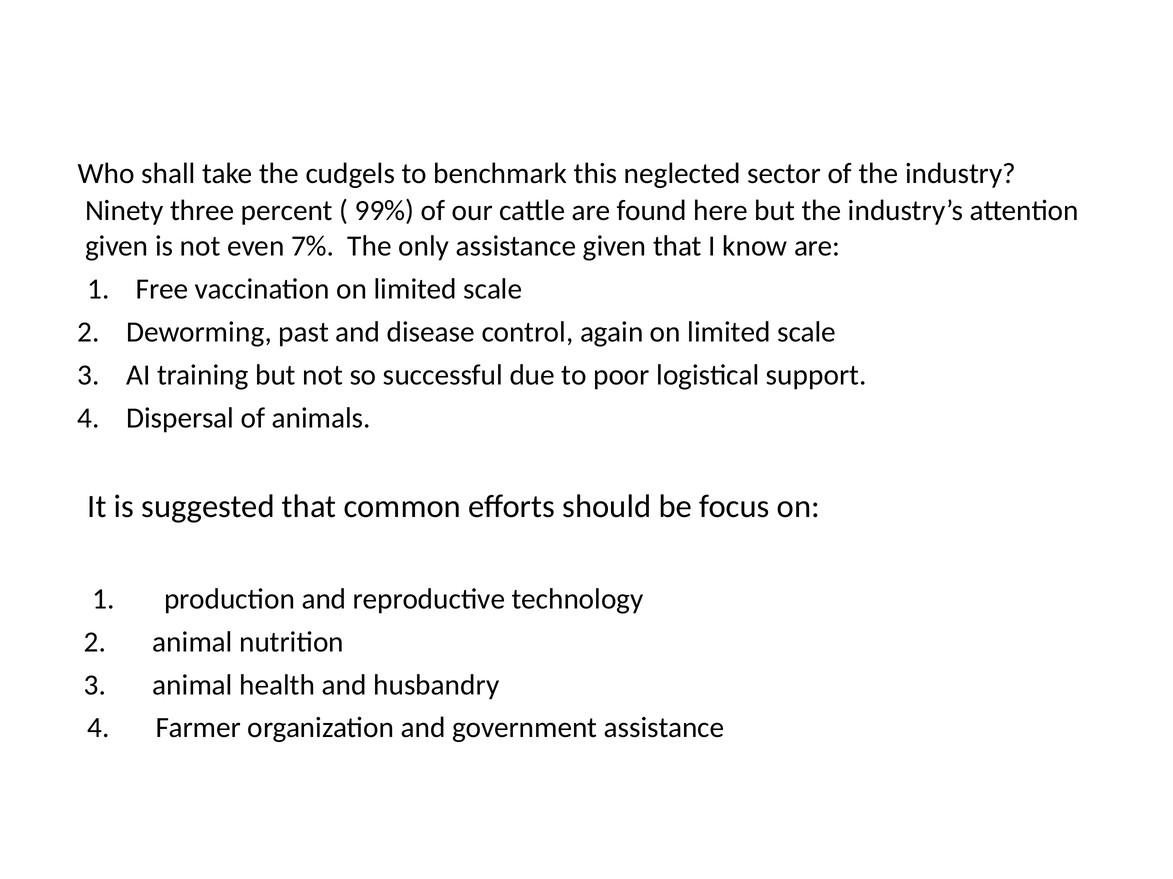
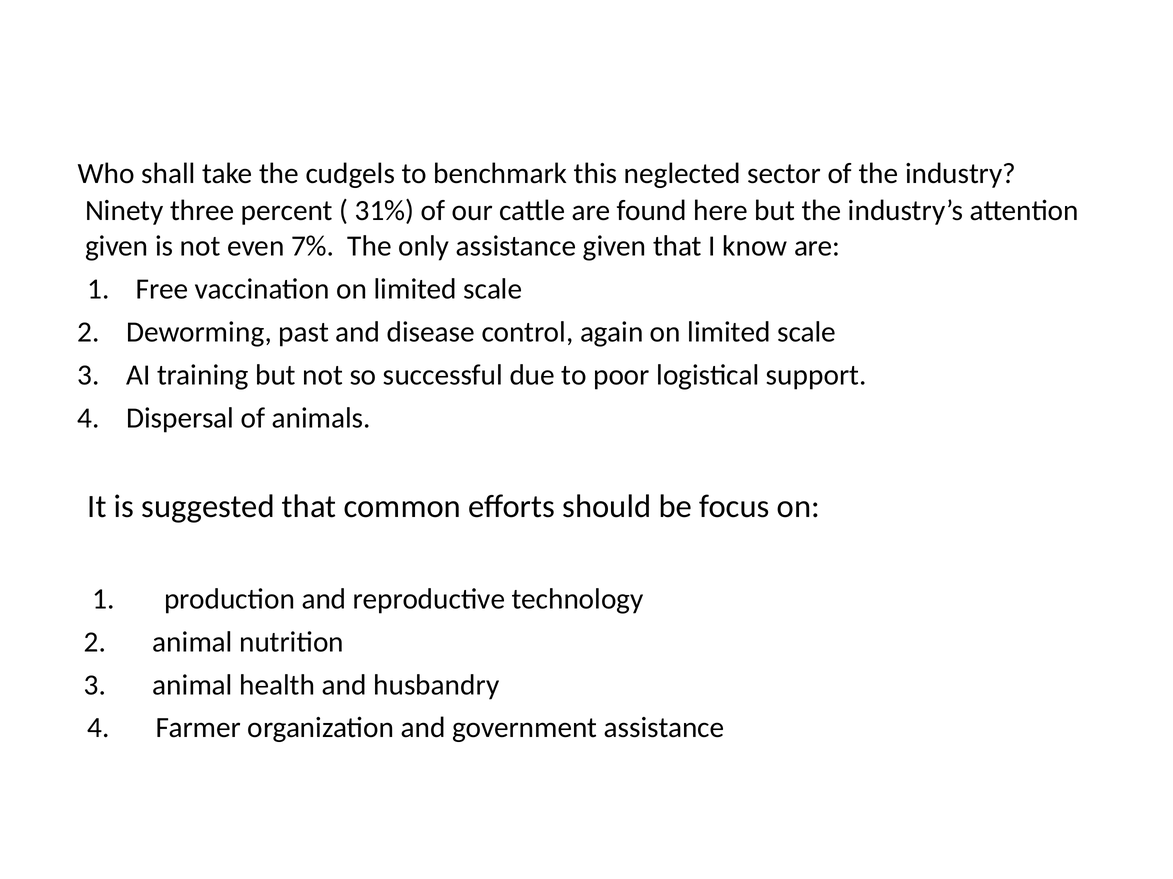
99%: 99% -> 31%
